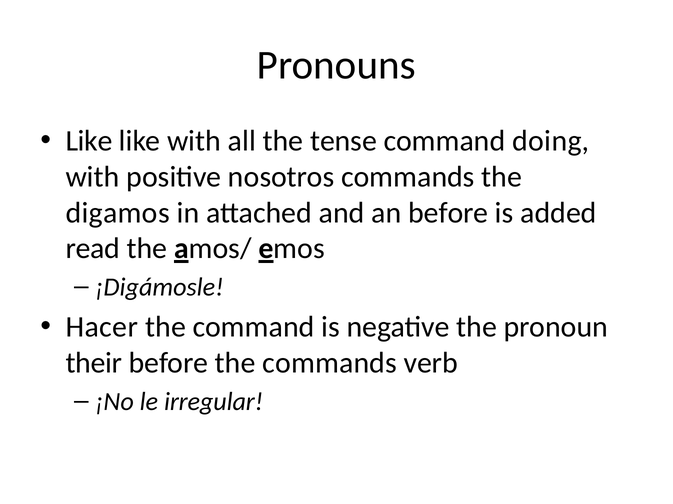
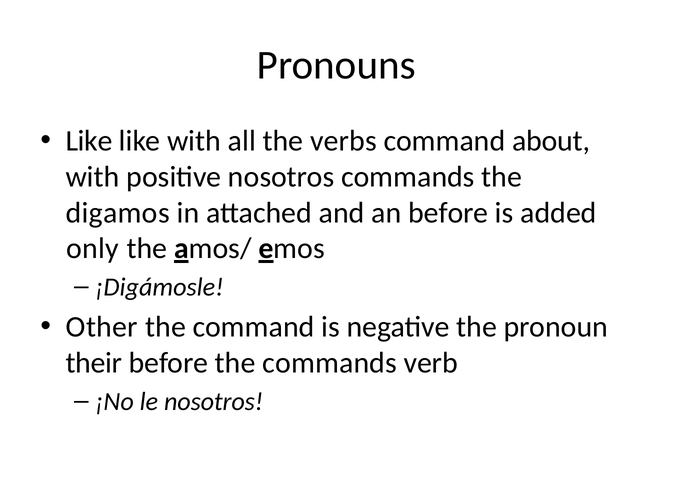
tense: tense -> verbs
doing: doing -> about
read: read -> only
Hacer: Hacer -> Other
le irregular: irregular -> nosotros
